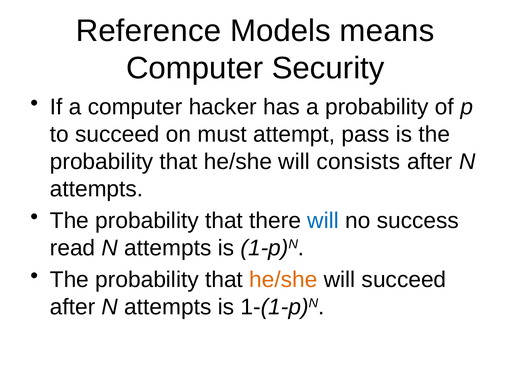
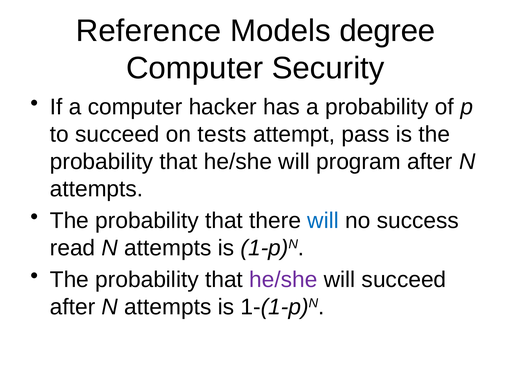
means: means -> degree
must: must -> tests
consists: consists -> program
he/she at (283, 280) colour: orange -> purple
